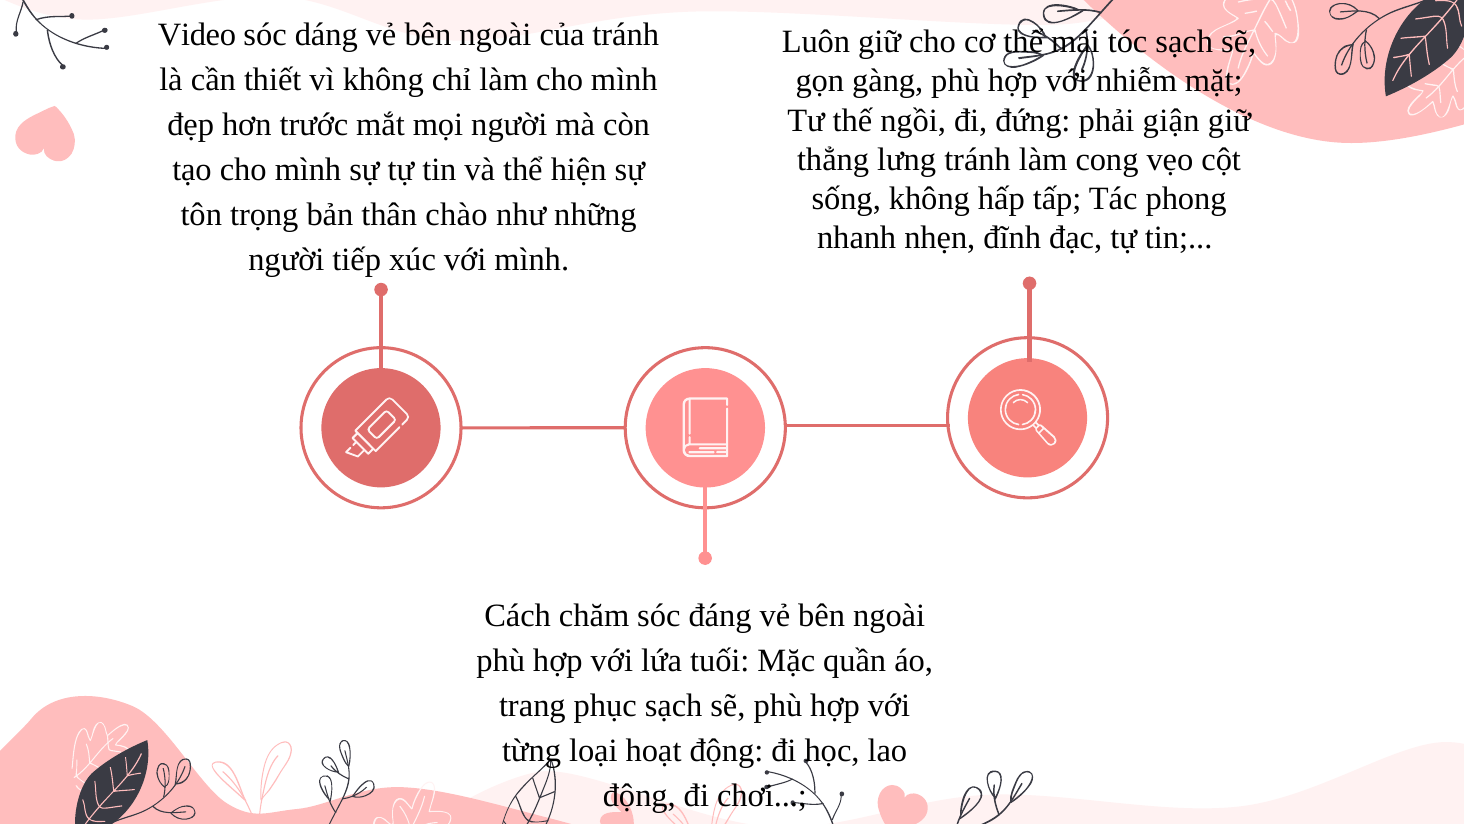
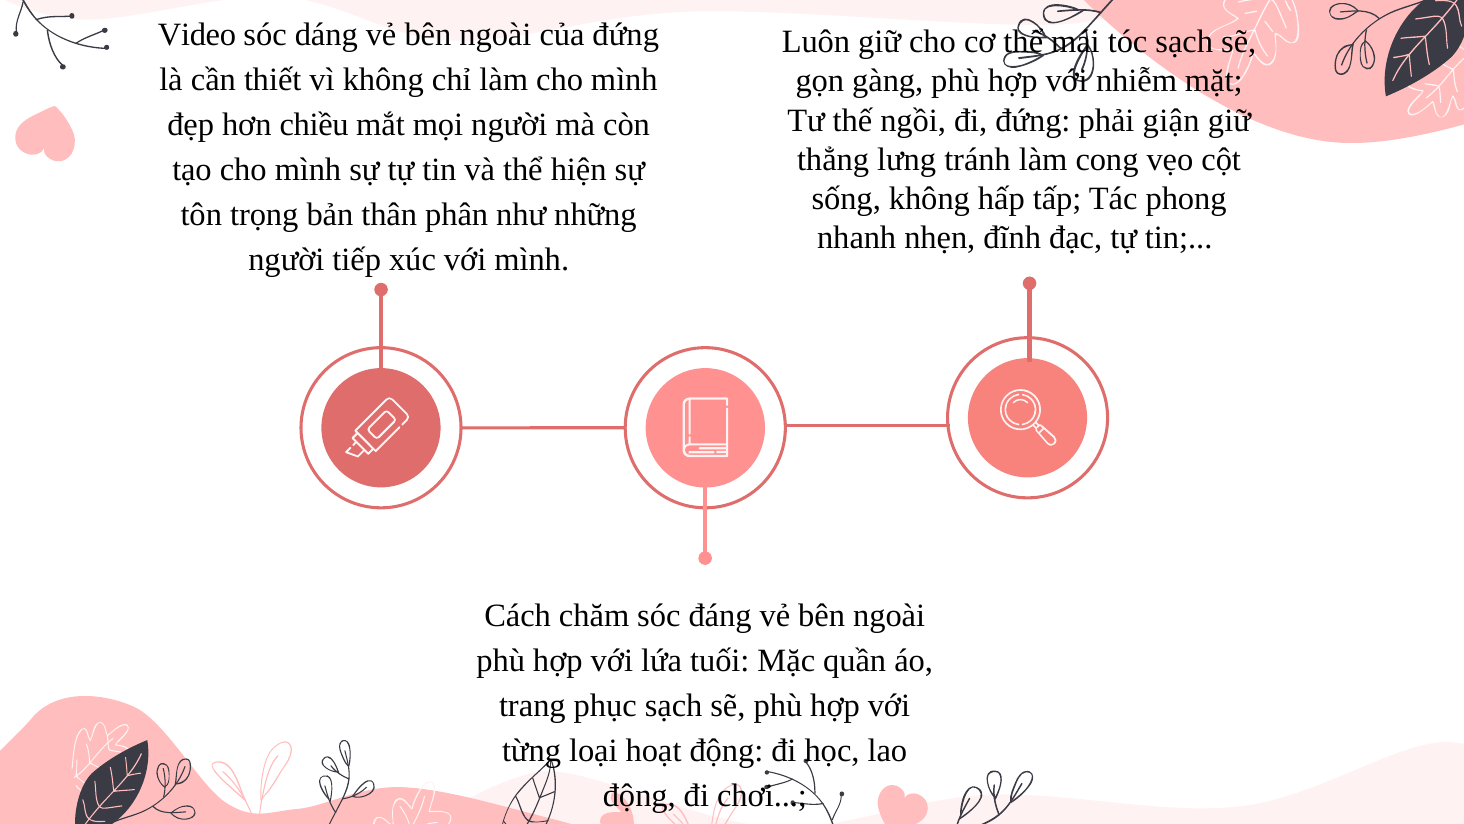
của tránh: tránh -> đứng
trước: trước -> chiều
chào: chào -> phân
